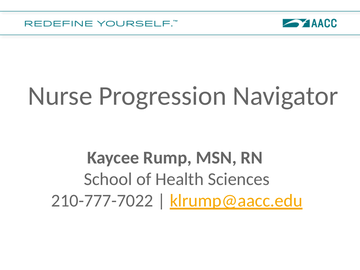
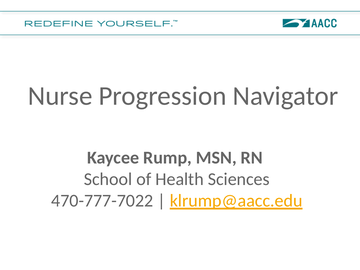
210-777-7022: 210-777-7022 -> 470-777-7022
